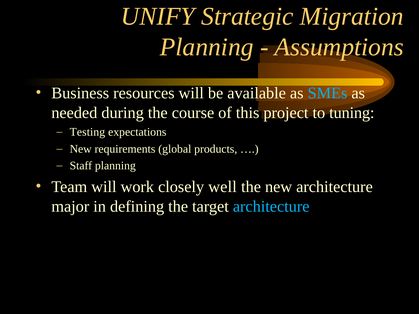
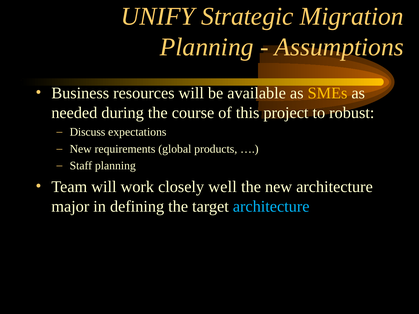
SMEs colour: light blue -> yellow
tuning: tuning -> robust
Testing: Testing -> Discuss
